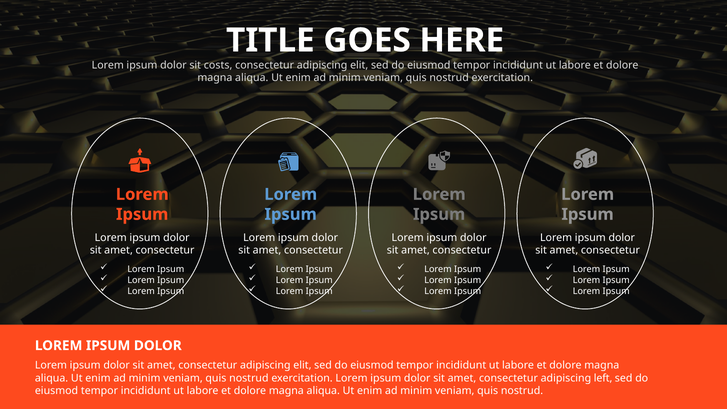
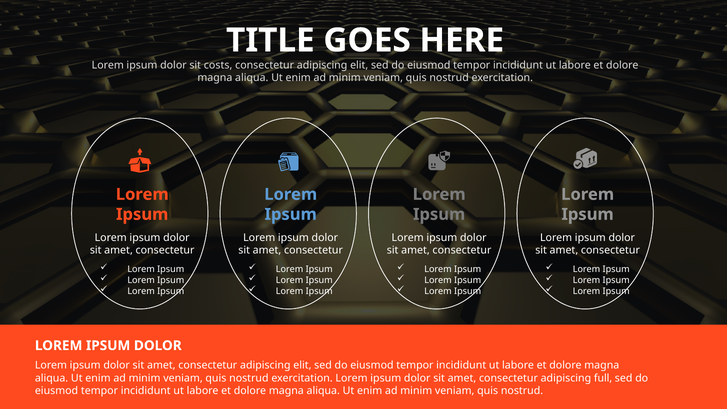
left: left -> full
